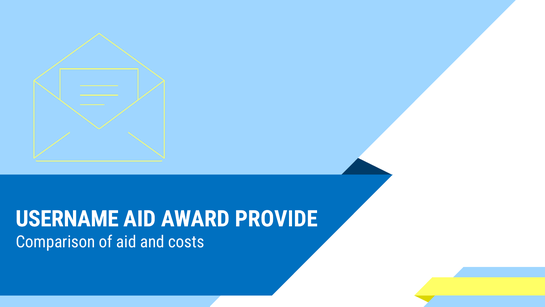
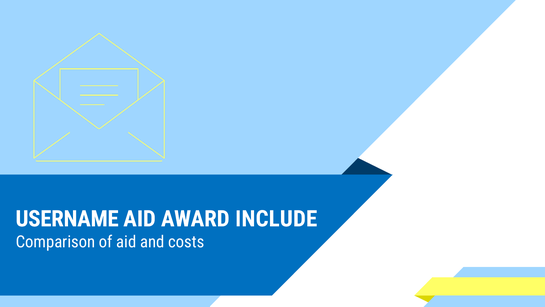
PROVIDE: PROVIDE -> INCLUDE
